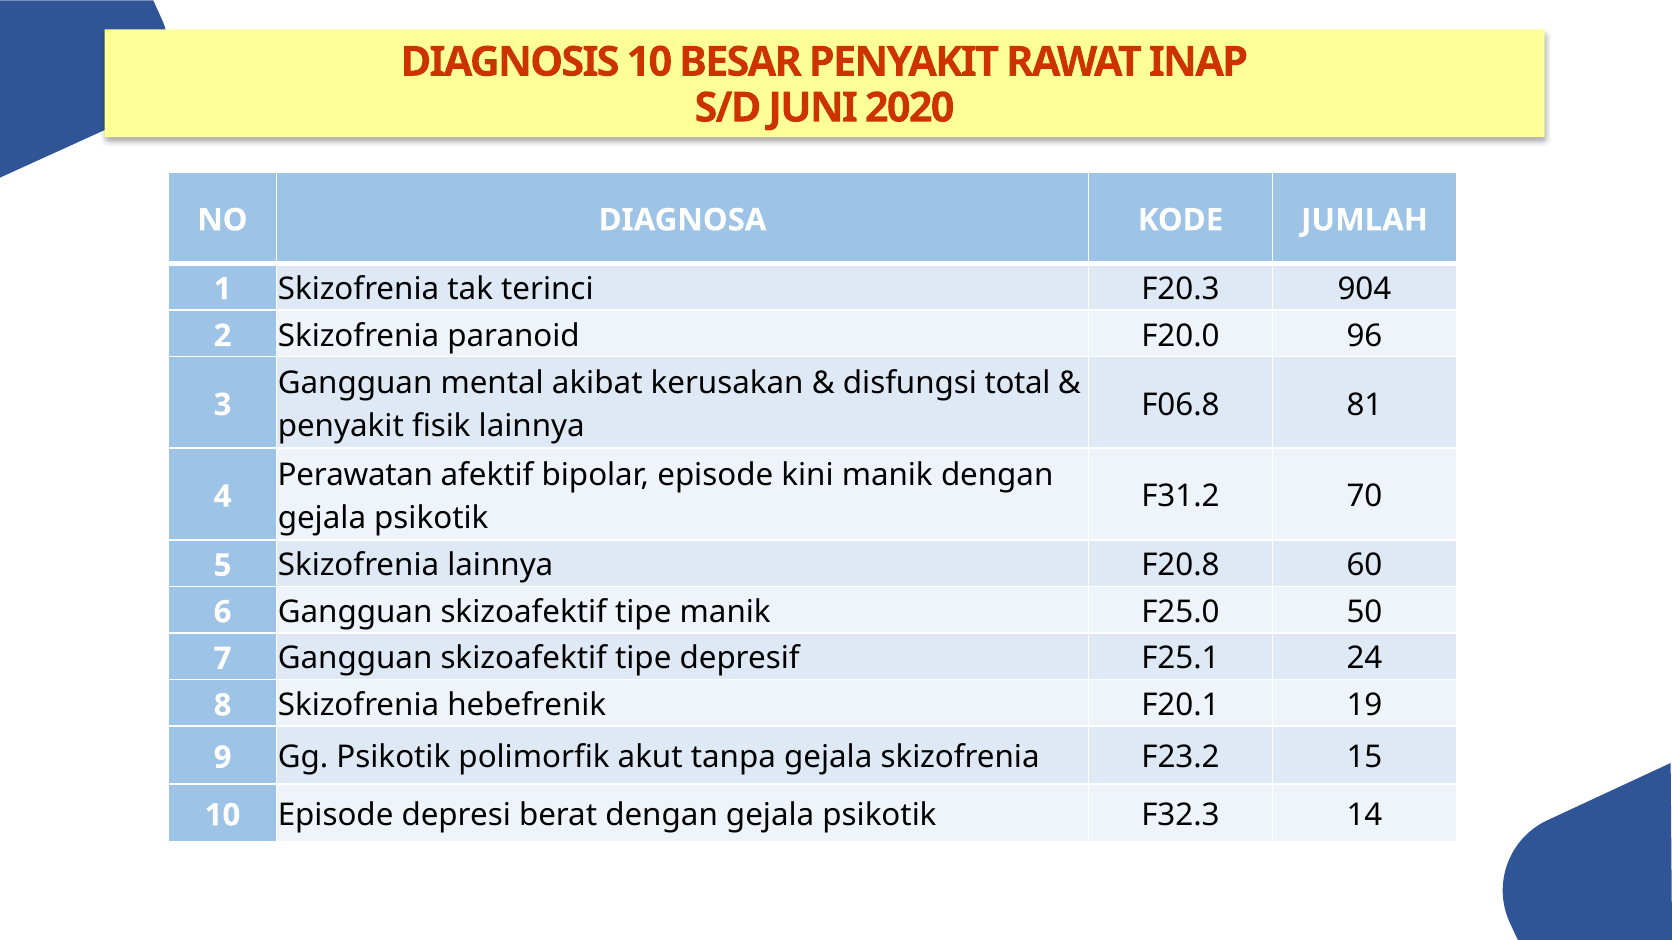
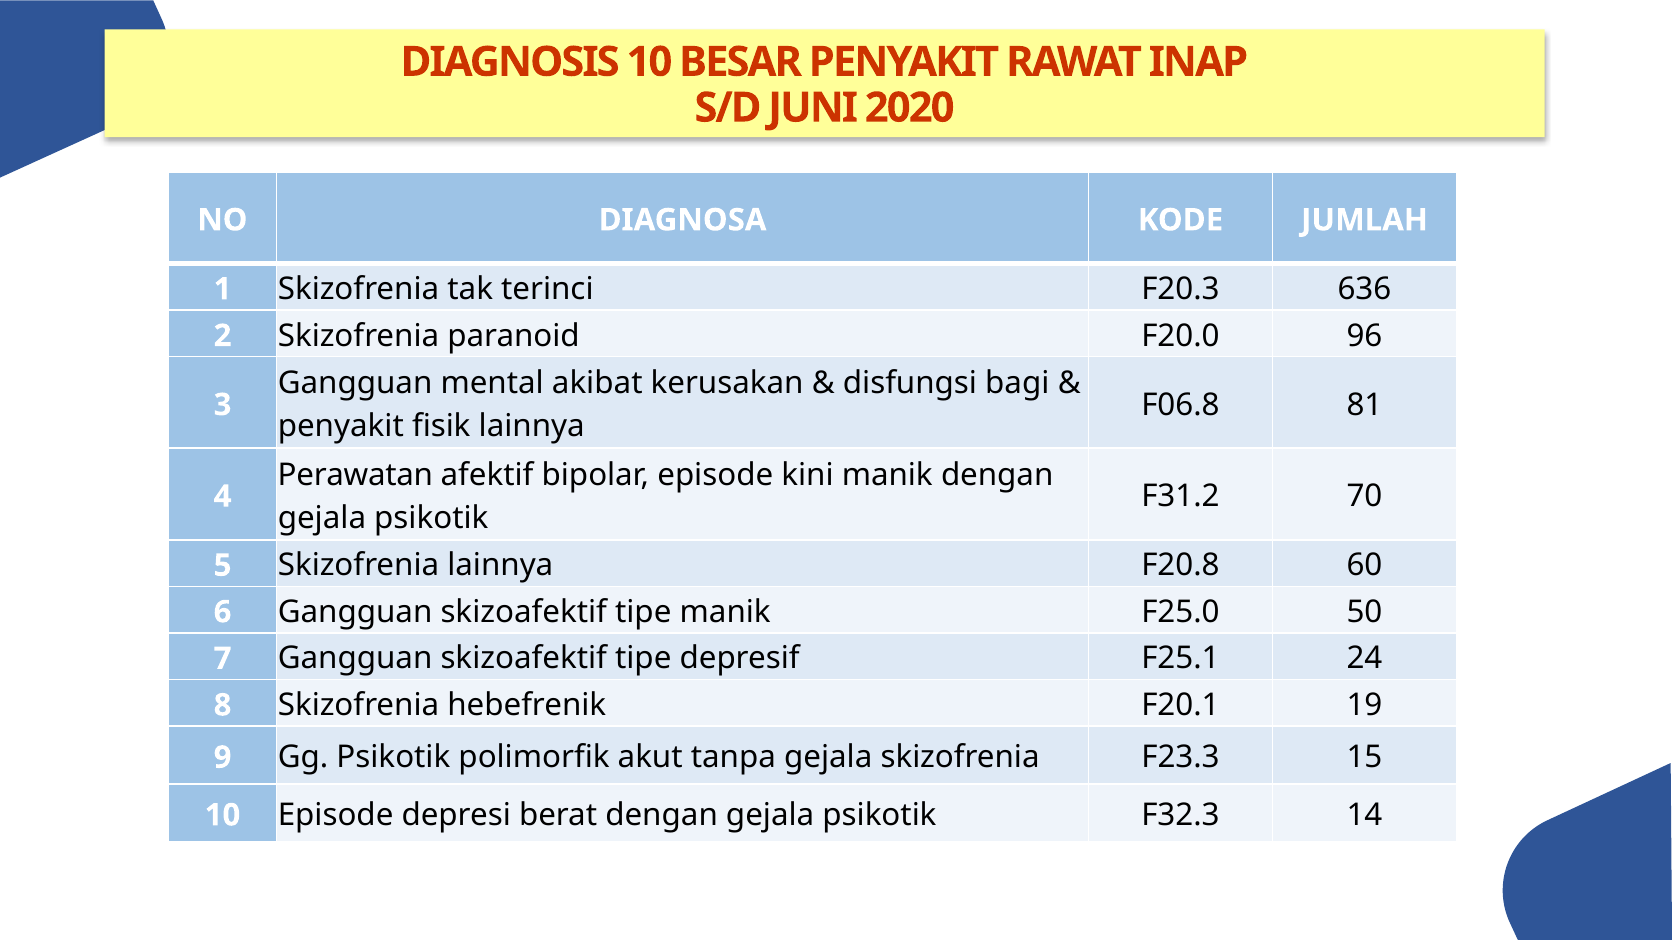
904: 904 -> 636
total: total -> bagi
F23.2: F23.2 -> F23.3
